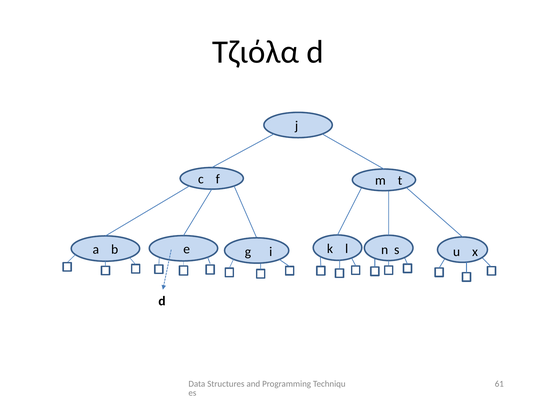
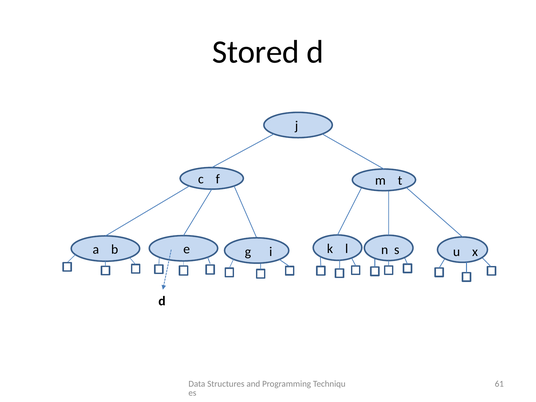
Τζιόλα: Τζιόλα -> Stored
